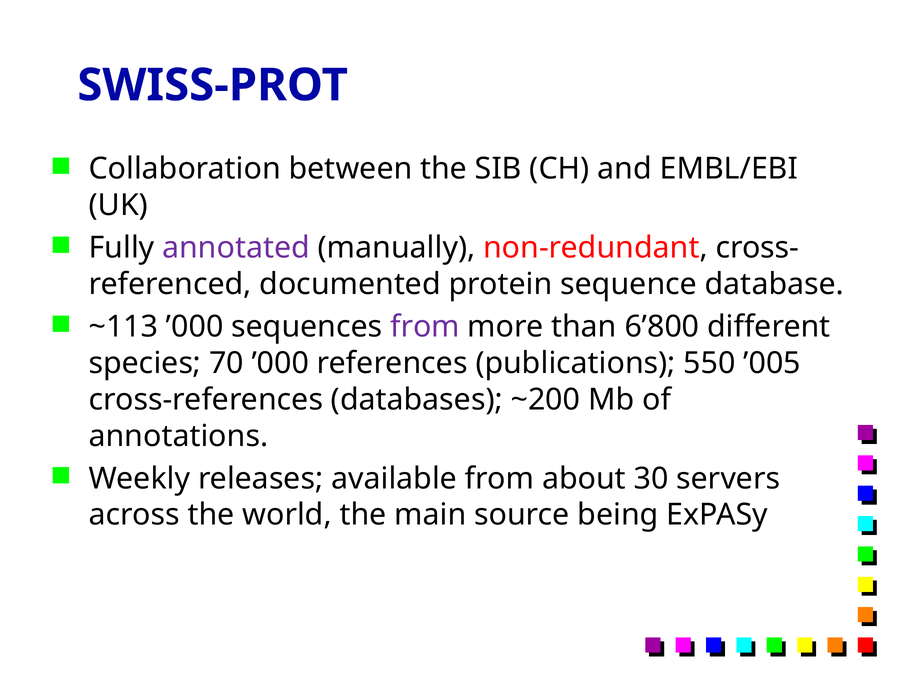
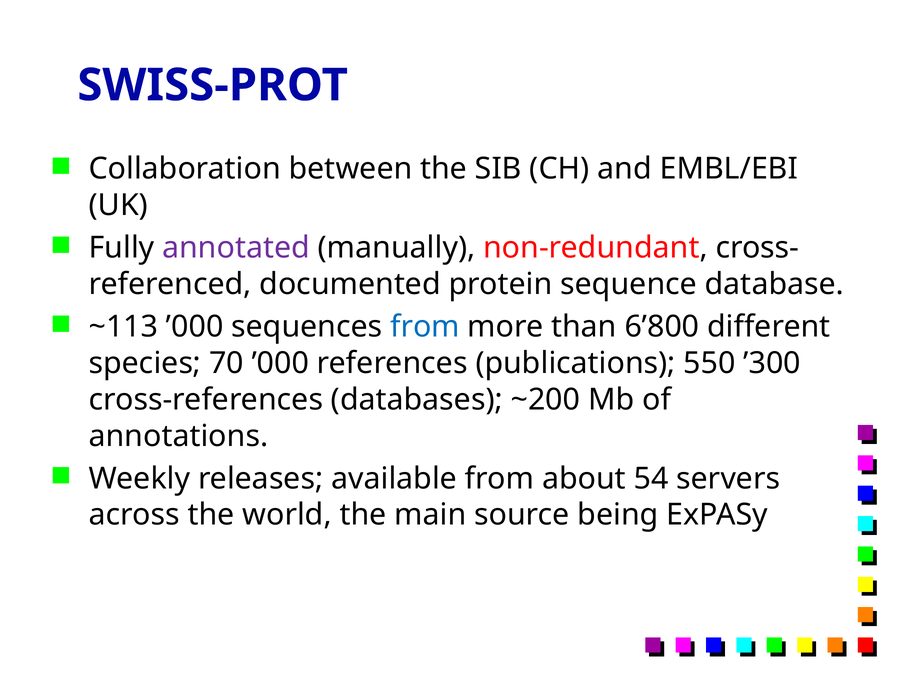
from at (425, 327) colour: purple -> blue
’005: ’005 -> ’300
30: 30 -> 54
